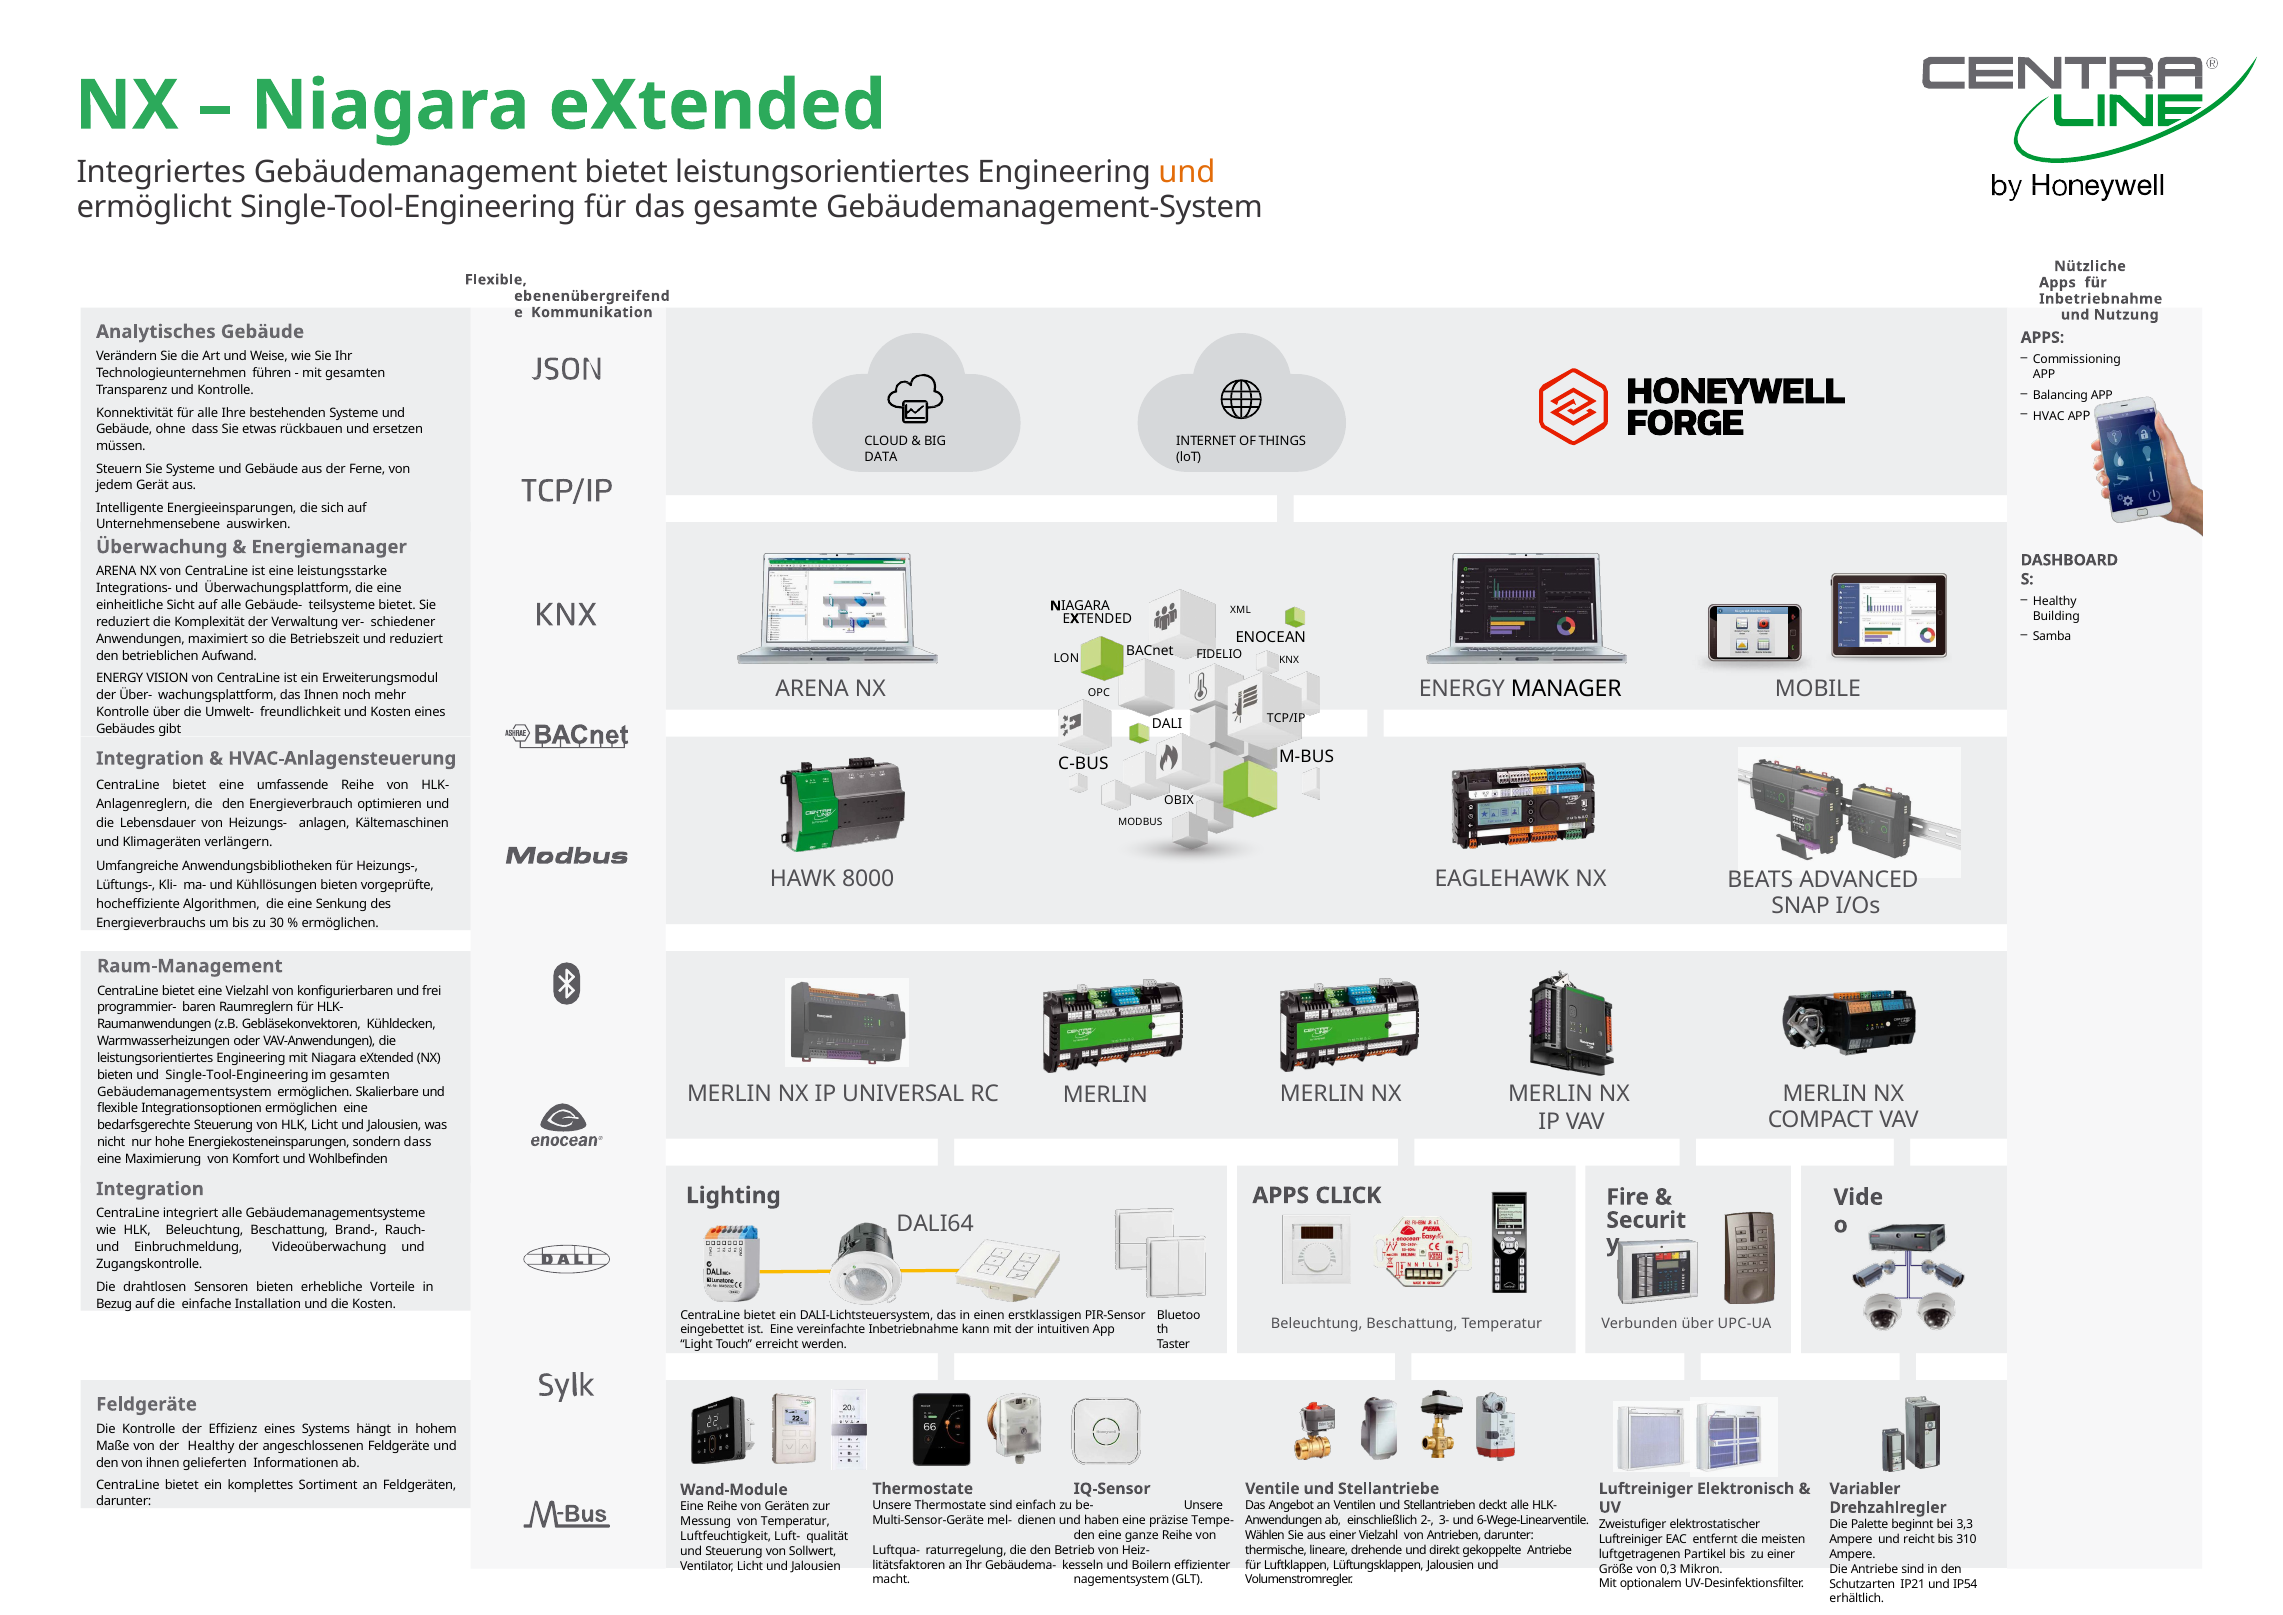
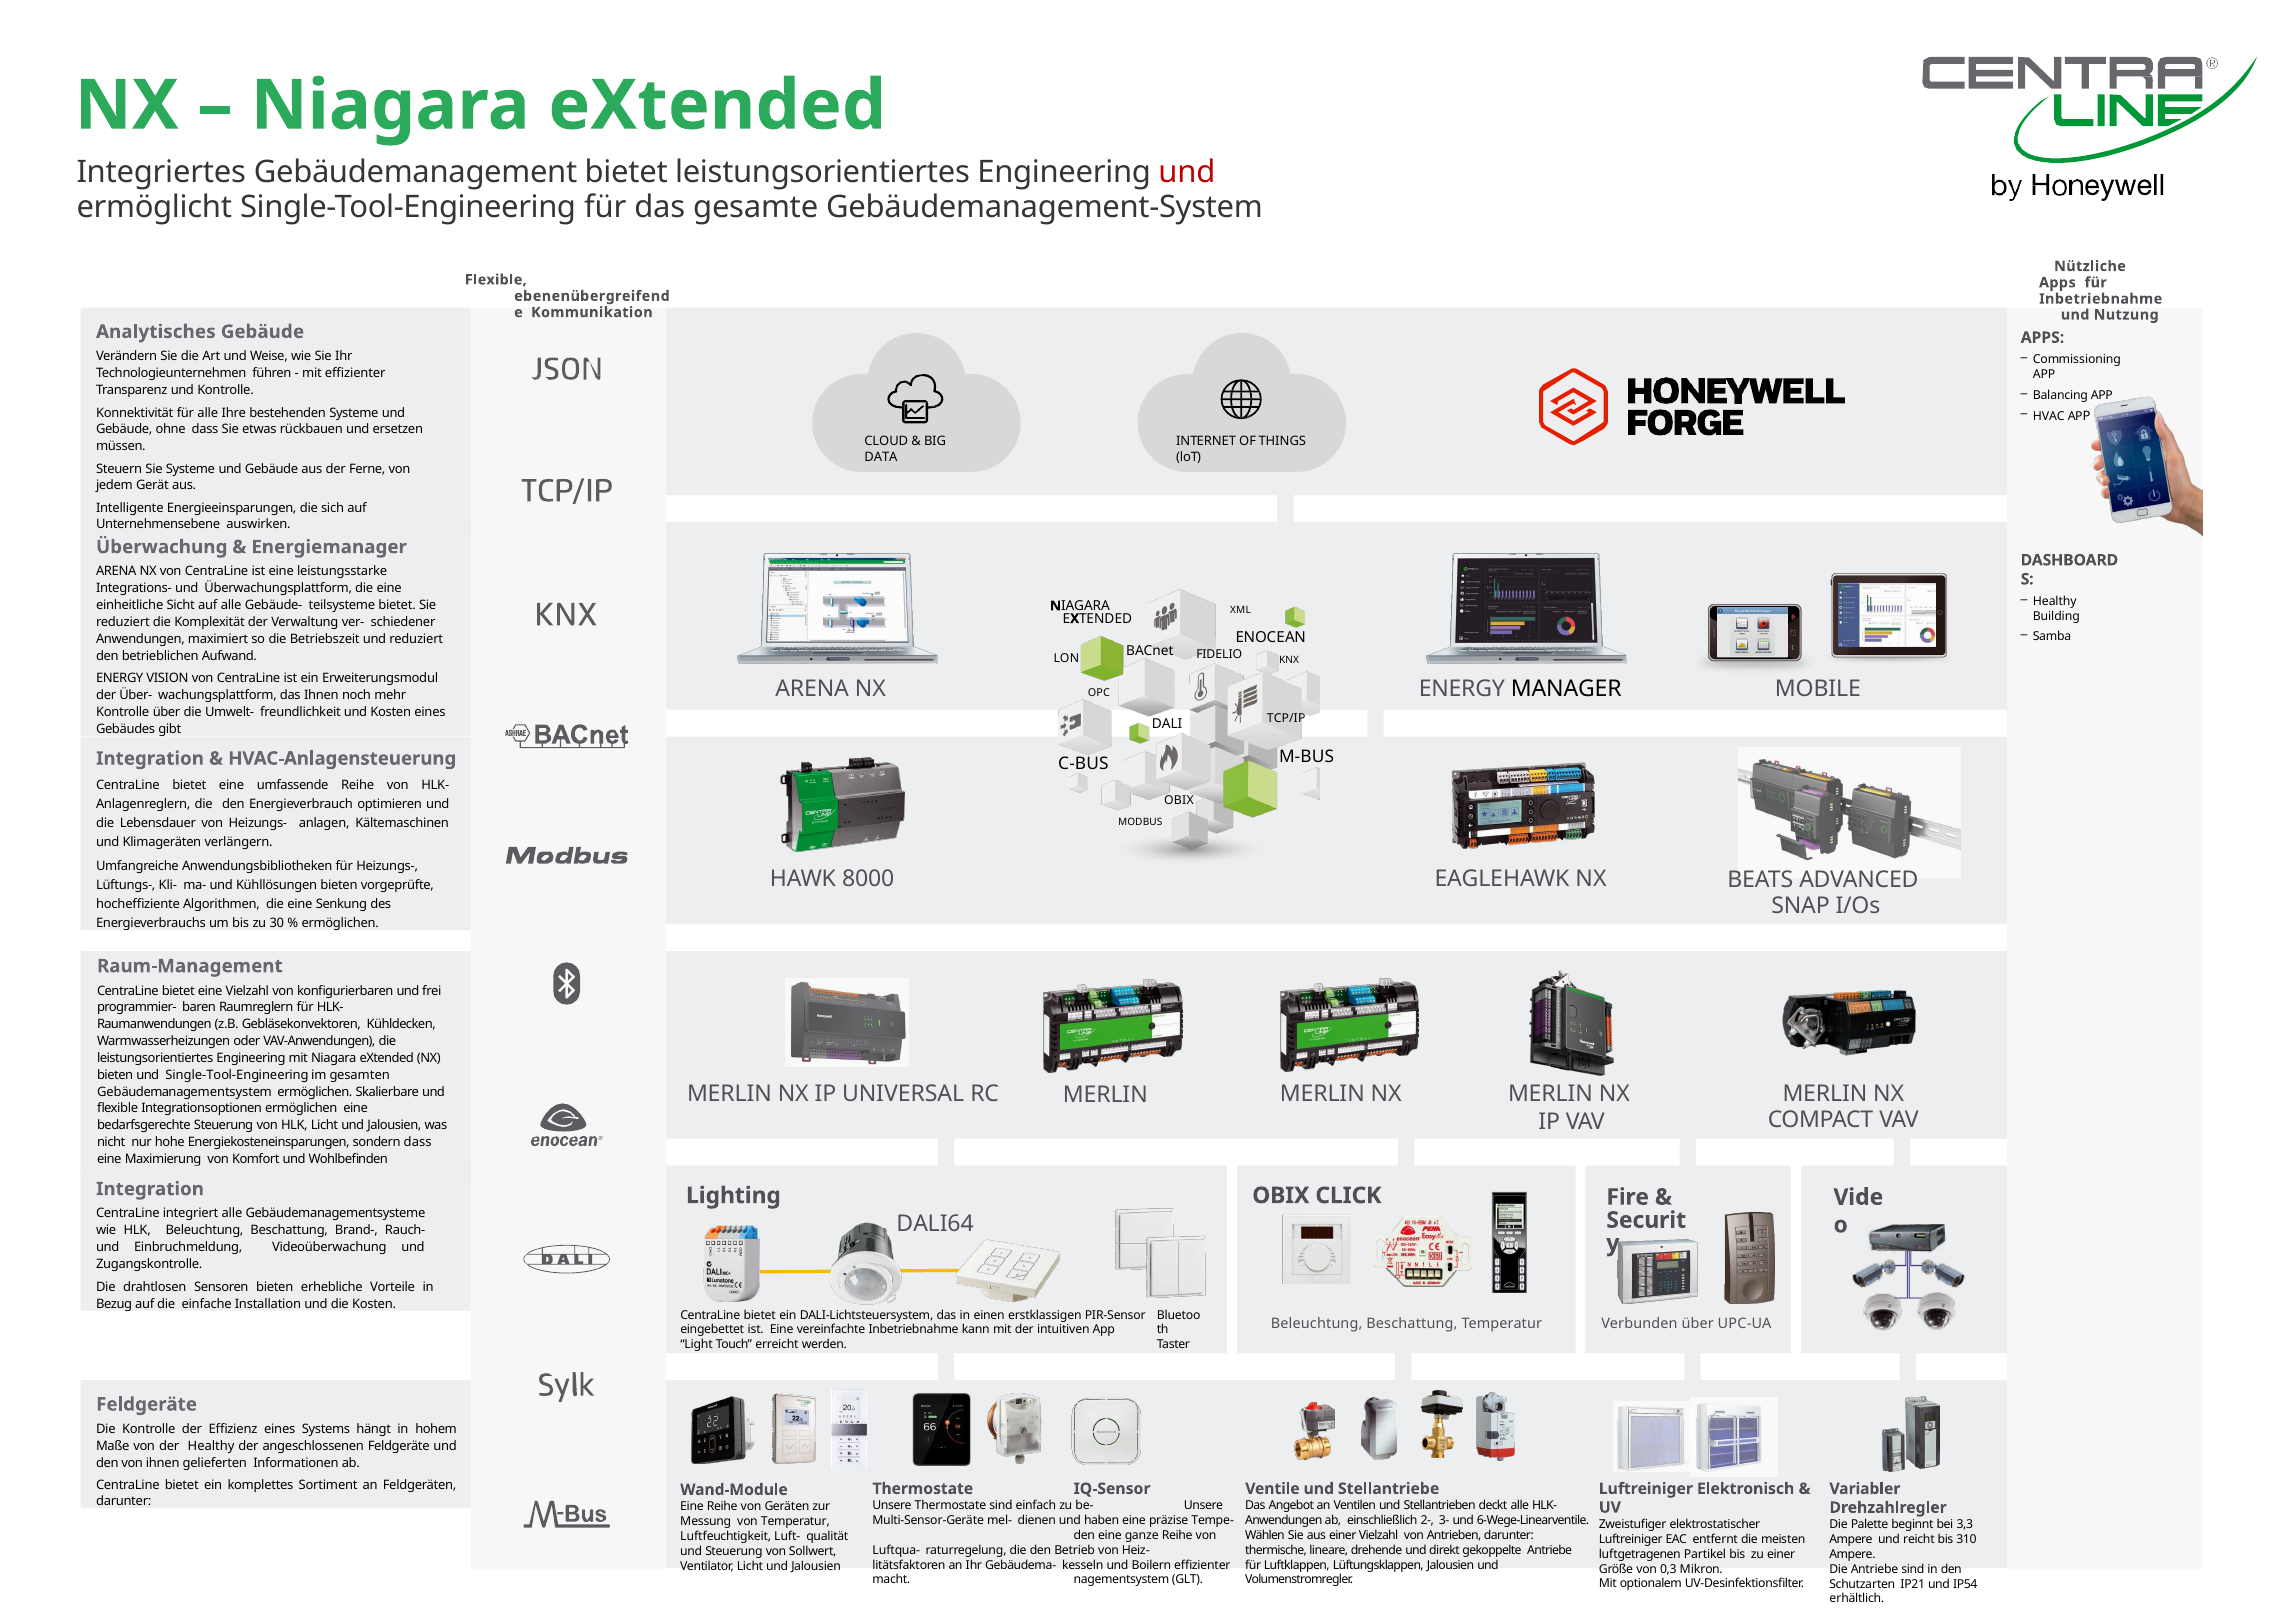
und at (1187, 172) colour: orange -> red
mit gesamten: gesamten -> effizienter
APPS at (1281, 1195): APPS -> OBIX
